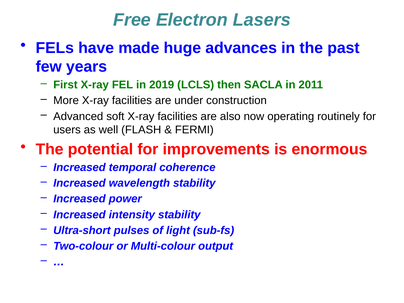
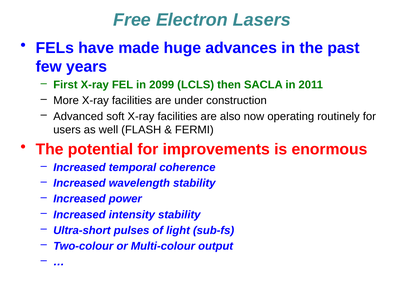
2019: 2019 -> 2099
